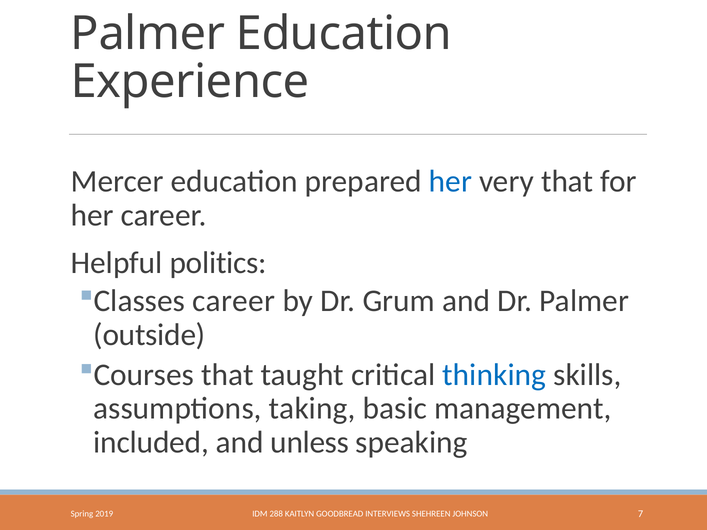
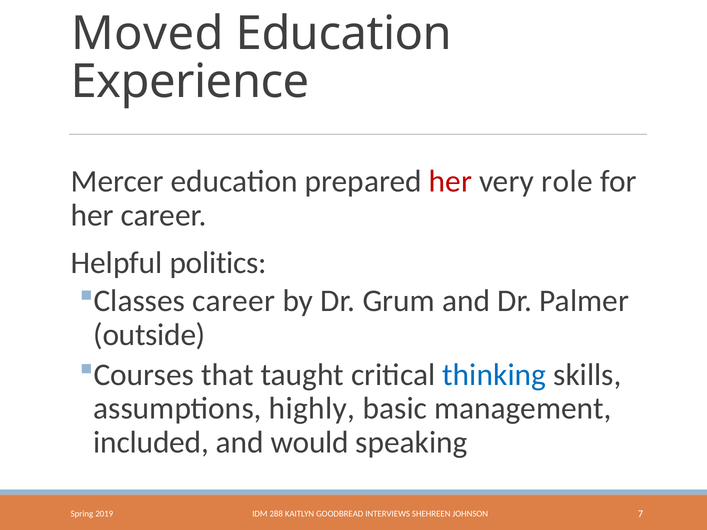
Palmer at (148, 34): Palmer -> Moved
her at (450, 181) colour: blue -> red
very that: that -> role
taking: taking -> highly
unless: unless -> would
